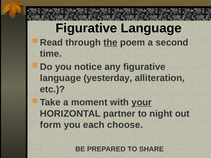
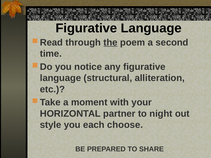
yesterday: yesterday -> structural
your underline: present -> none
form: form -> style
